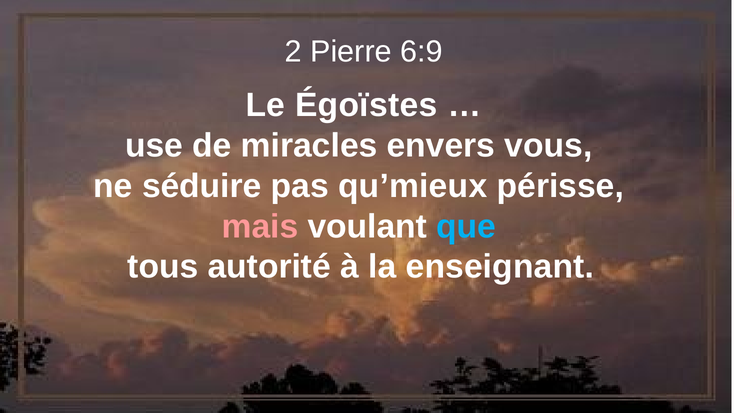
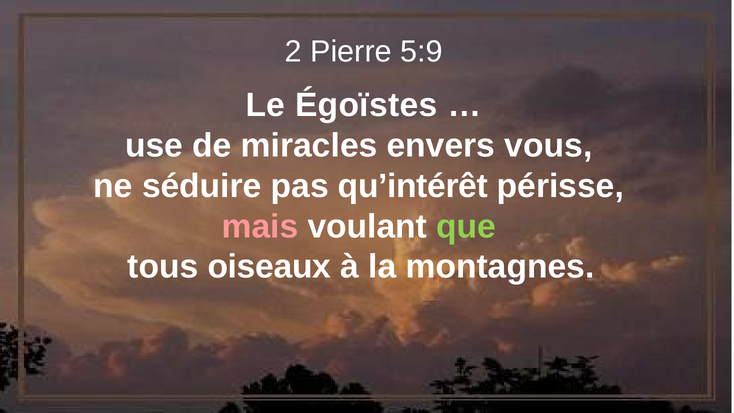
6:9: 6:9 -> 5:9
qu’mieux: qu’mieux -> qu’intérêt
que colour: light blue -> light green
autorité: autorité -> oiseaux
enseignant: enseignant -> montagnes
